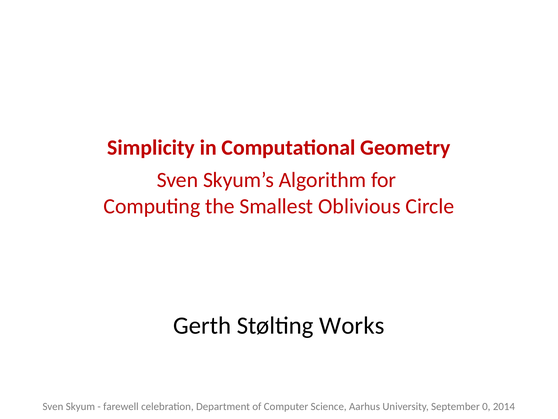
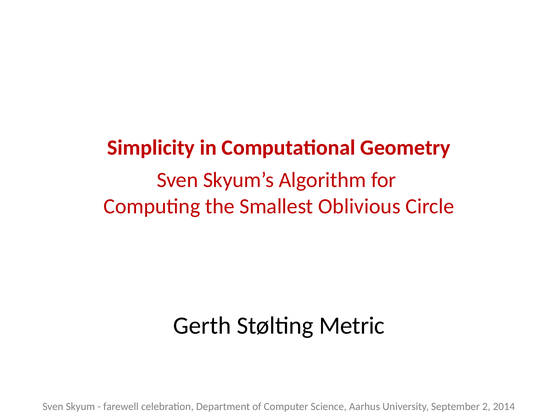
Works: Works -> Metric
0: 0 -> 2
